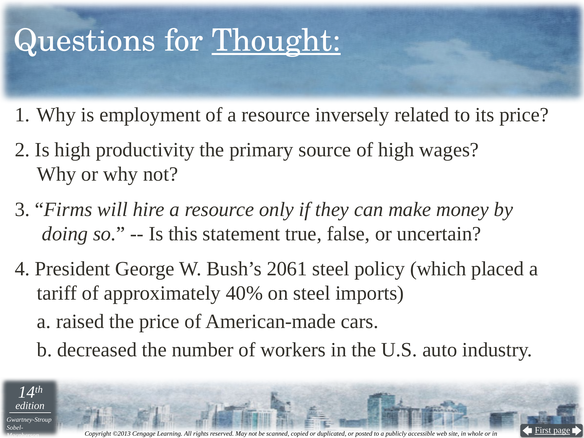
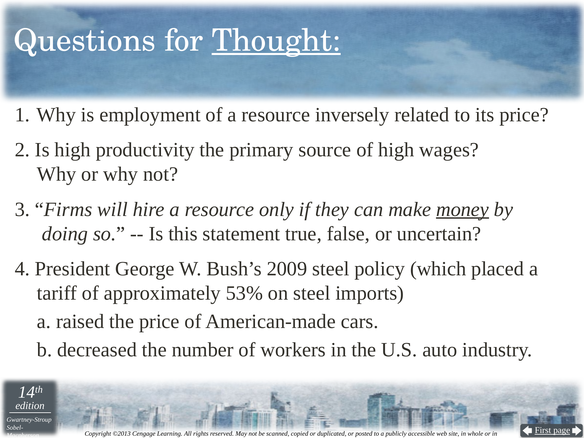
money underline: none -> present
2061: 2061 -> 2009
40%: 40% -> 53%
